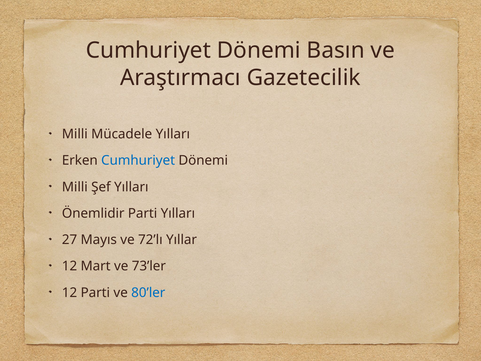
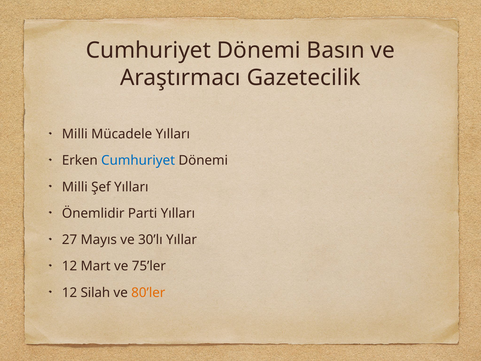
72’lı: 72’lı -> 30’lı
73’ler: 73’ler -> 75’ler
12 Parti: Parti -> Silah
80’ler colour: blue -> orange
